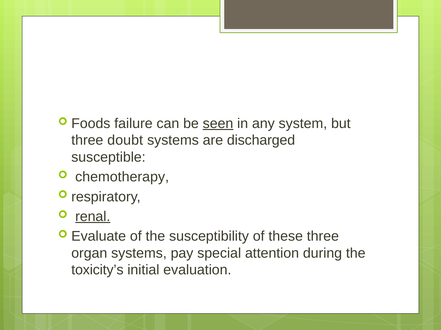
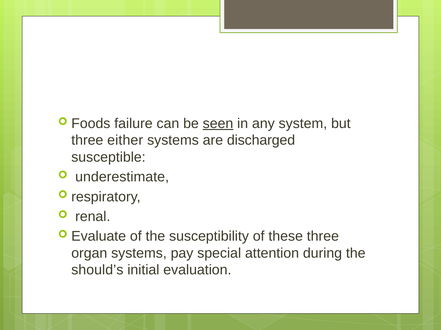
doubt: doubt -> either
chemotherapy: chemotherapy -> underestimate
renal underline: present -> none
toxicity’s: toxicity’s -> should’s
